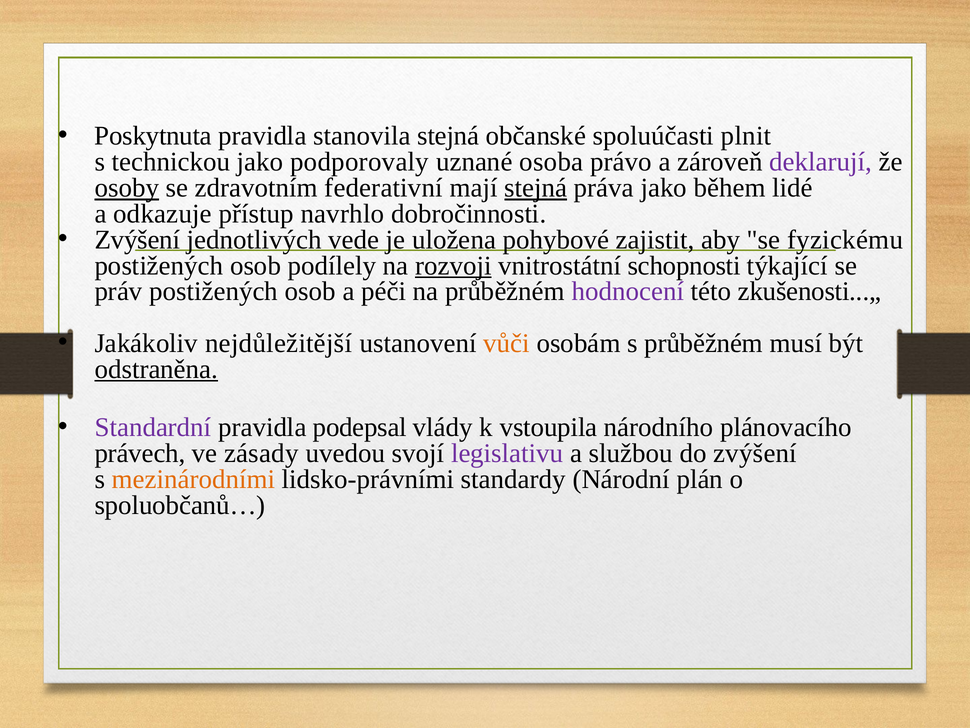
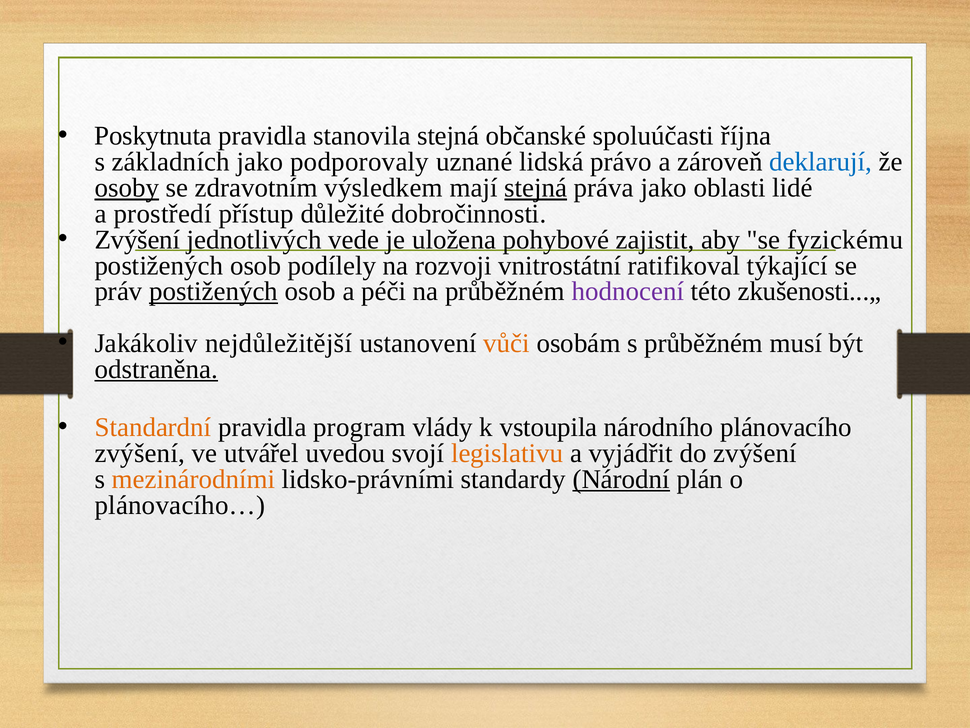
plnit: plnit -> října
technickou: technickou -> základních
osoba: osoba -> lidská
deklarují colour: purple -> blue
federativní: federativní -> výsledkem
během: během -> oblasti
odkazuje: odkazuje -> prostředí
navrhlo: navrhlo -> důležité
rozvoji underline: present -> none
schopnosti: schopnosti -> ratifikoval
postižených at (214, 291) underline: none -> present
Standardní colour: purple -> orange
podepsal: podepsal -> program
právech at (140, 453): právech -> zvýšení
zásady: zásady -> utvářel
legislativu colour: purple -> orange
službou: službou -> vyjádřit
Národní underline: none -> present
spoluobčanů…: spoluobčanů… -> plánovacího…
